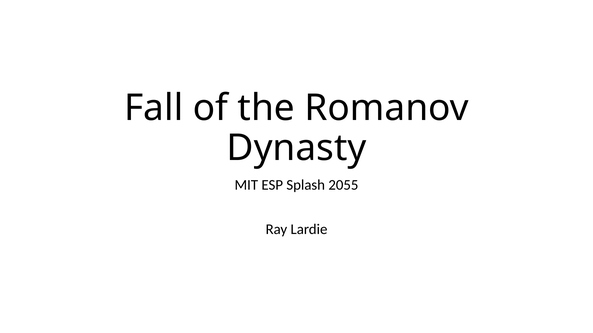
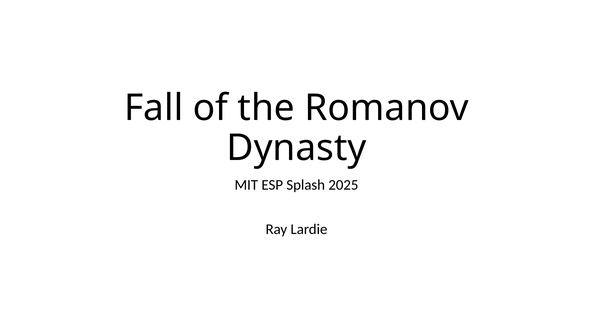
2055: 2055 -> 2025
